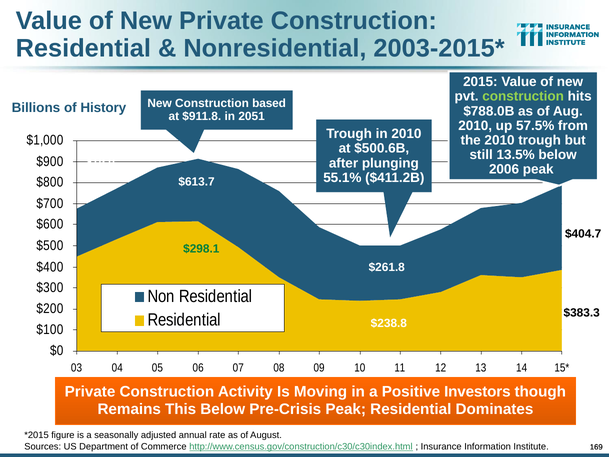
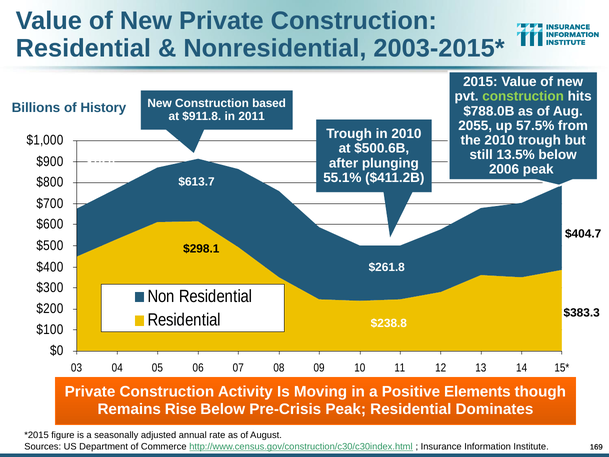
2051: 2051 -> 2011
2010 at (475, 126): 2010 -> 2055
$298.1 colour: green -> black
Investors: Investors -> Elements
This: This -> Rise
